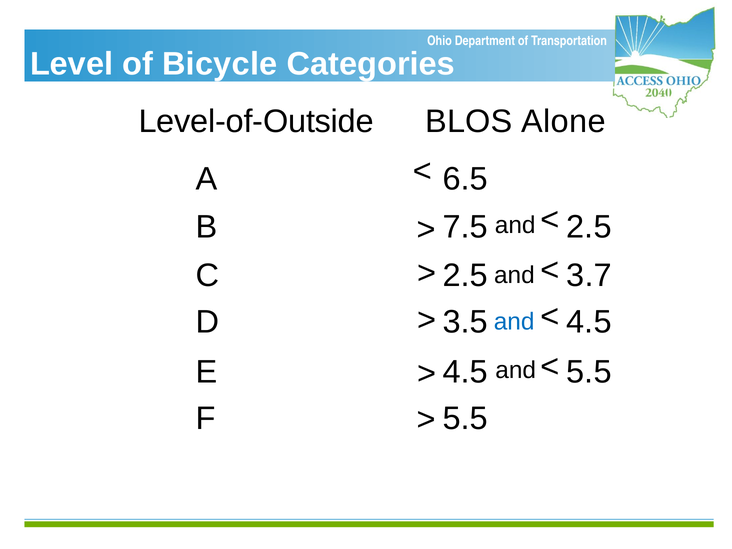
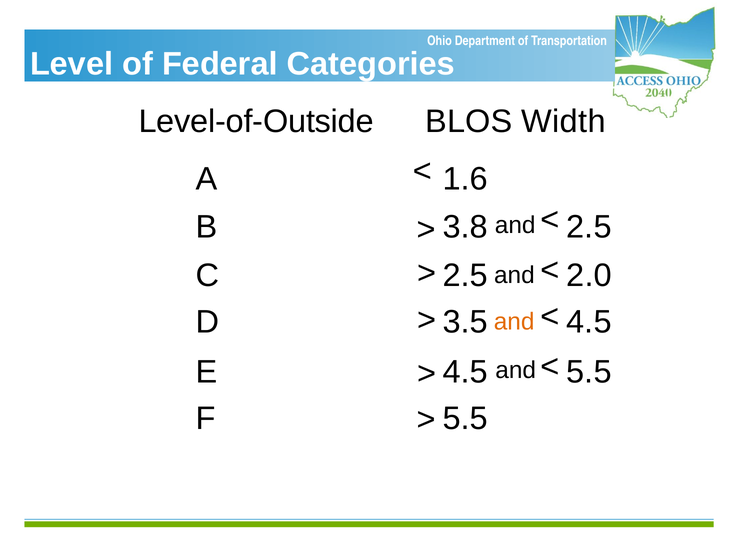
Bicycle: Bicycle -> Federal
Alone: Alone -> Width
6.5: 6.5 -> 1.6
7.5: 7.5 -> 3.8
3.7: 3.7 -> 2.0
and at (514, 322) colour: blue -> orange
